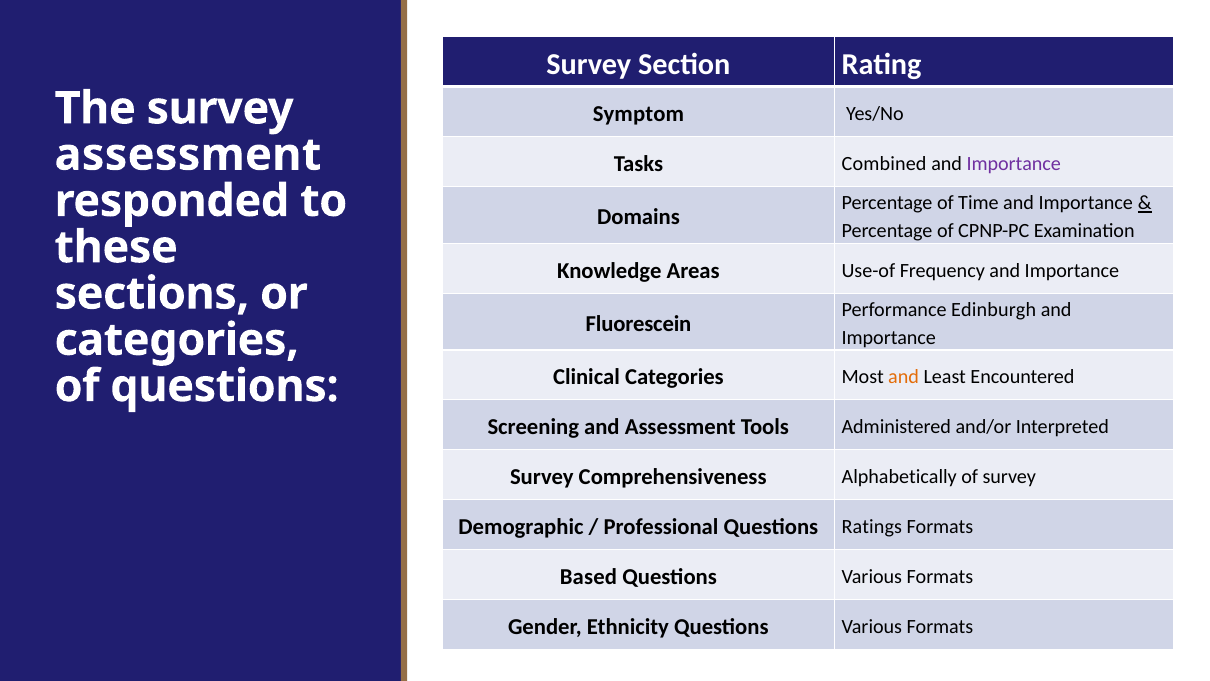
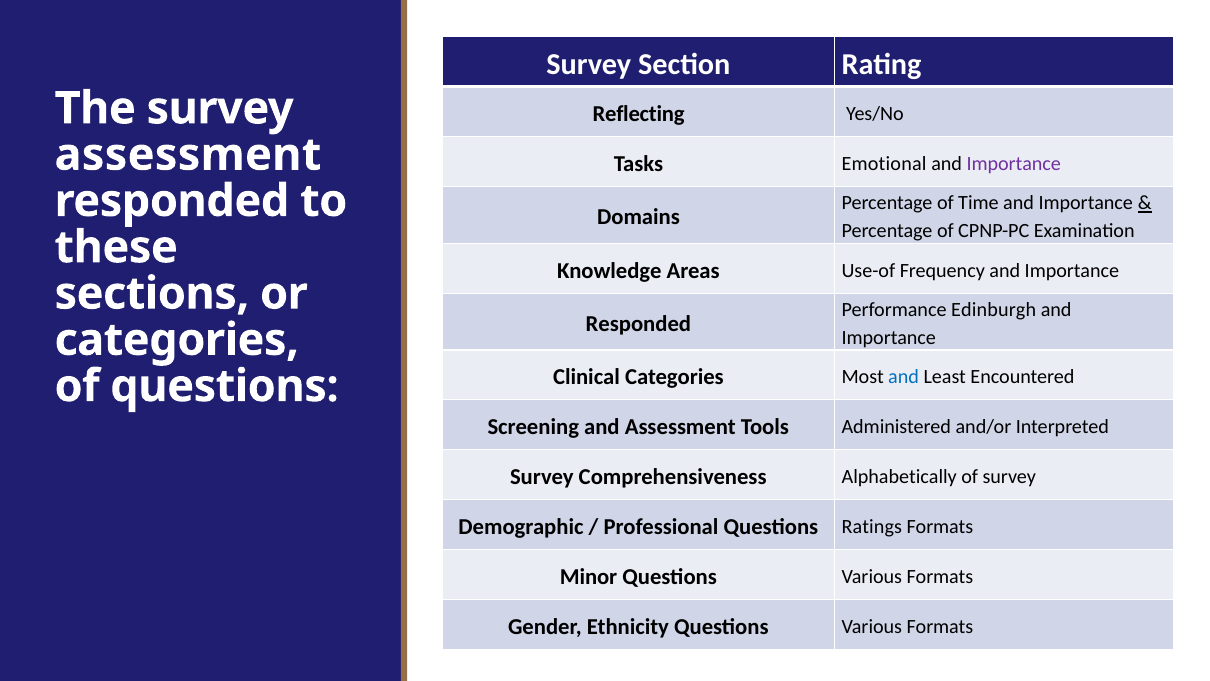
Symptom: Symptom -> Reflecting
Combined: Combined -> Emotional
Fluorescein at (639, 324): Fluorescein -> Responded
and at (904, 377) colour: orange -> blue
Based: Based -> Minor
